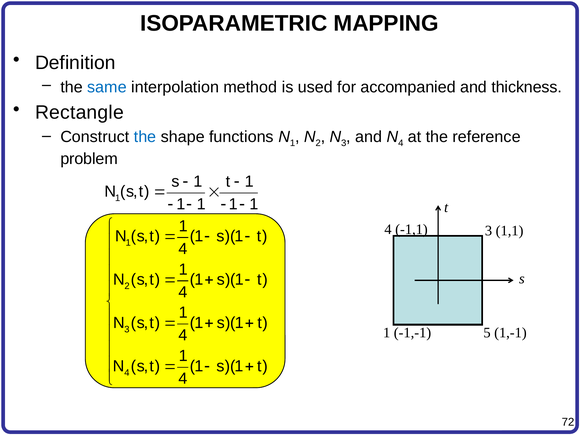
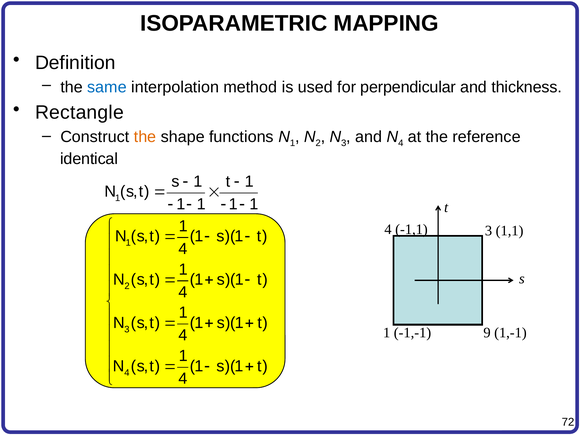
accompanied: accompanied -> perpendicular
the at (145, 137) colour: blue -> orange
problem: problem -> identical
5: 5 -> 9
